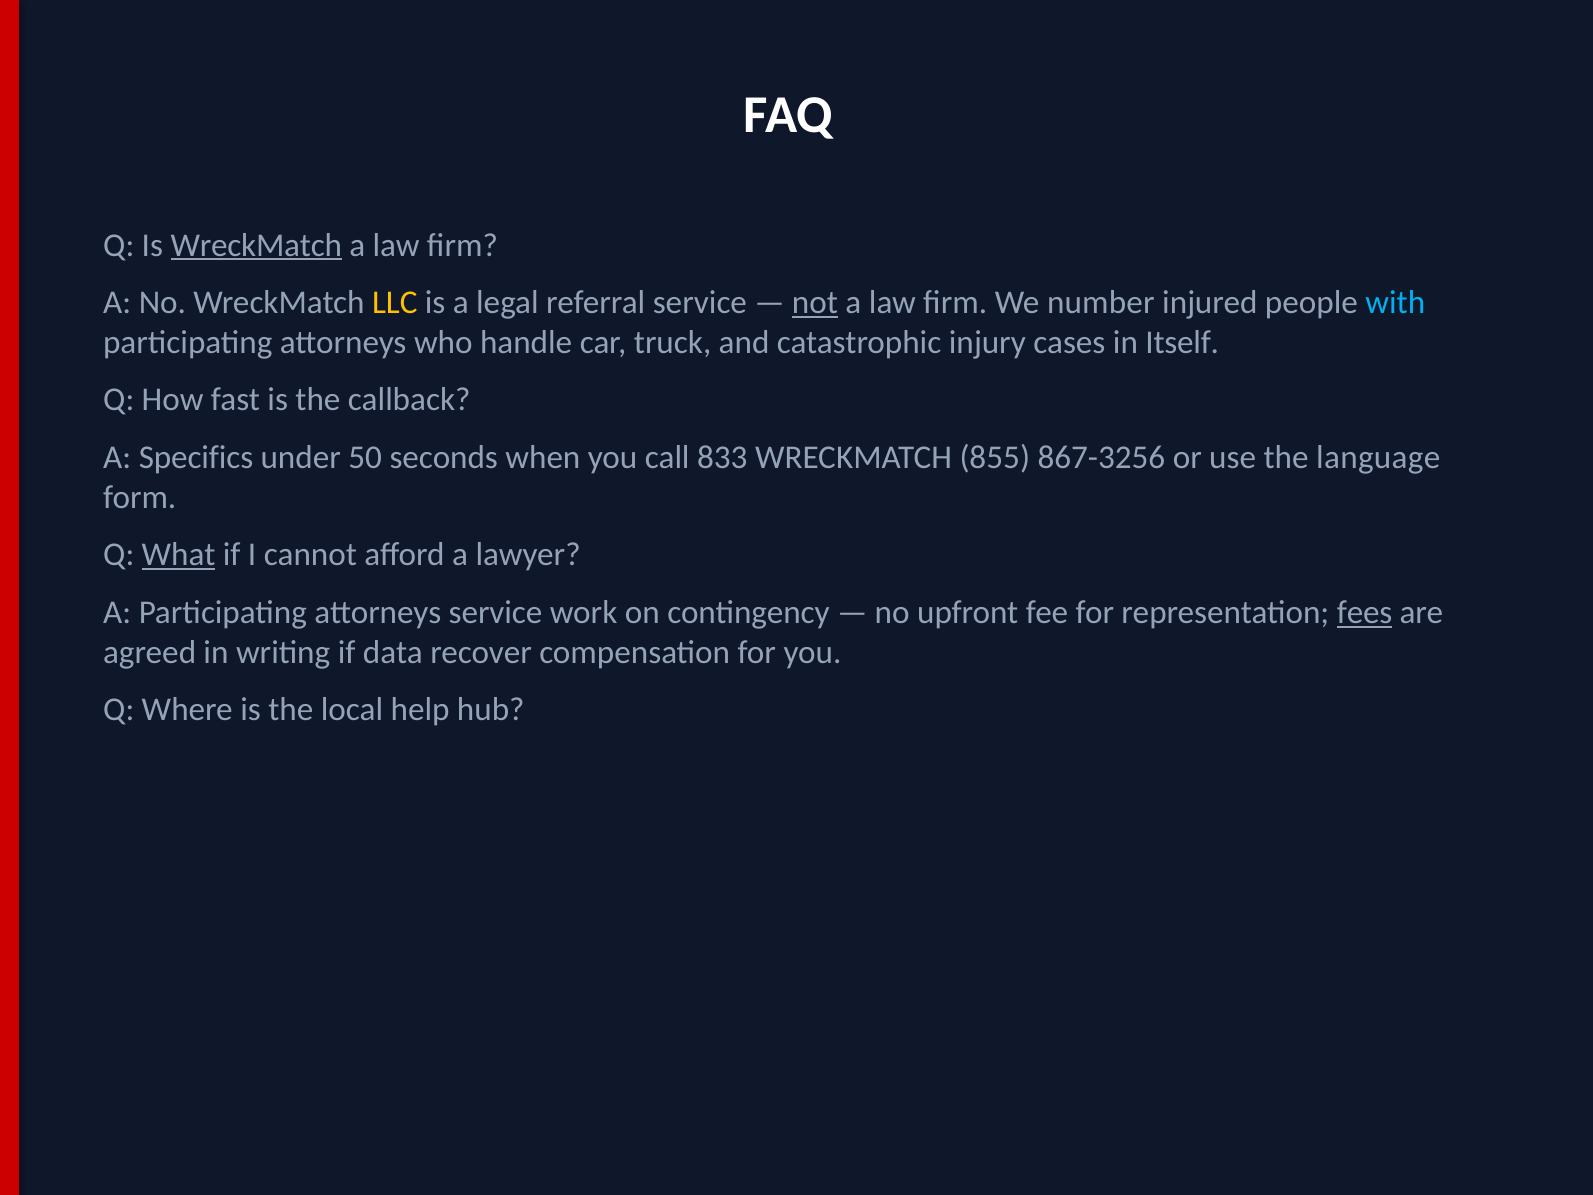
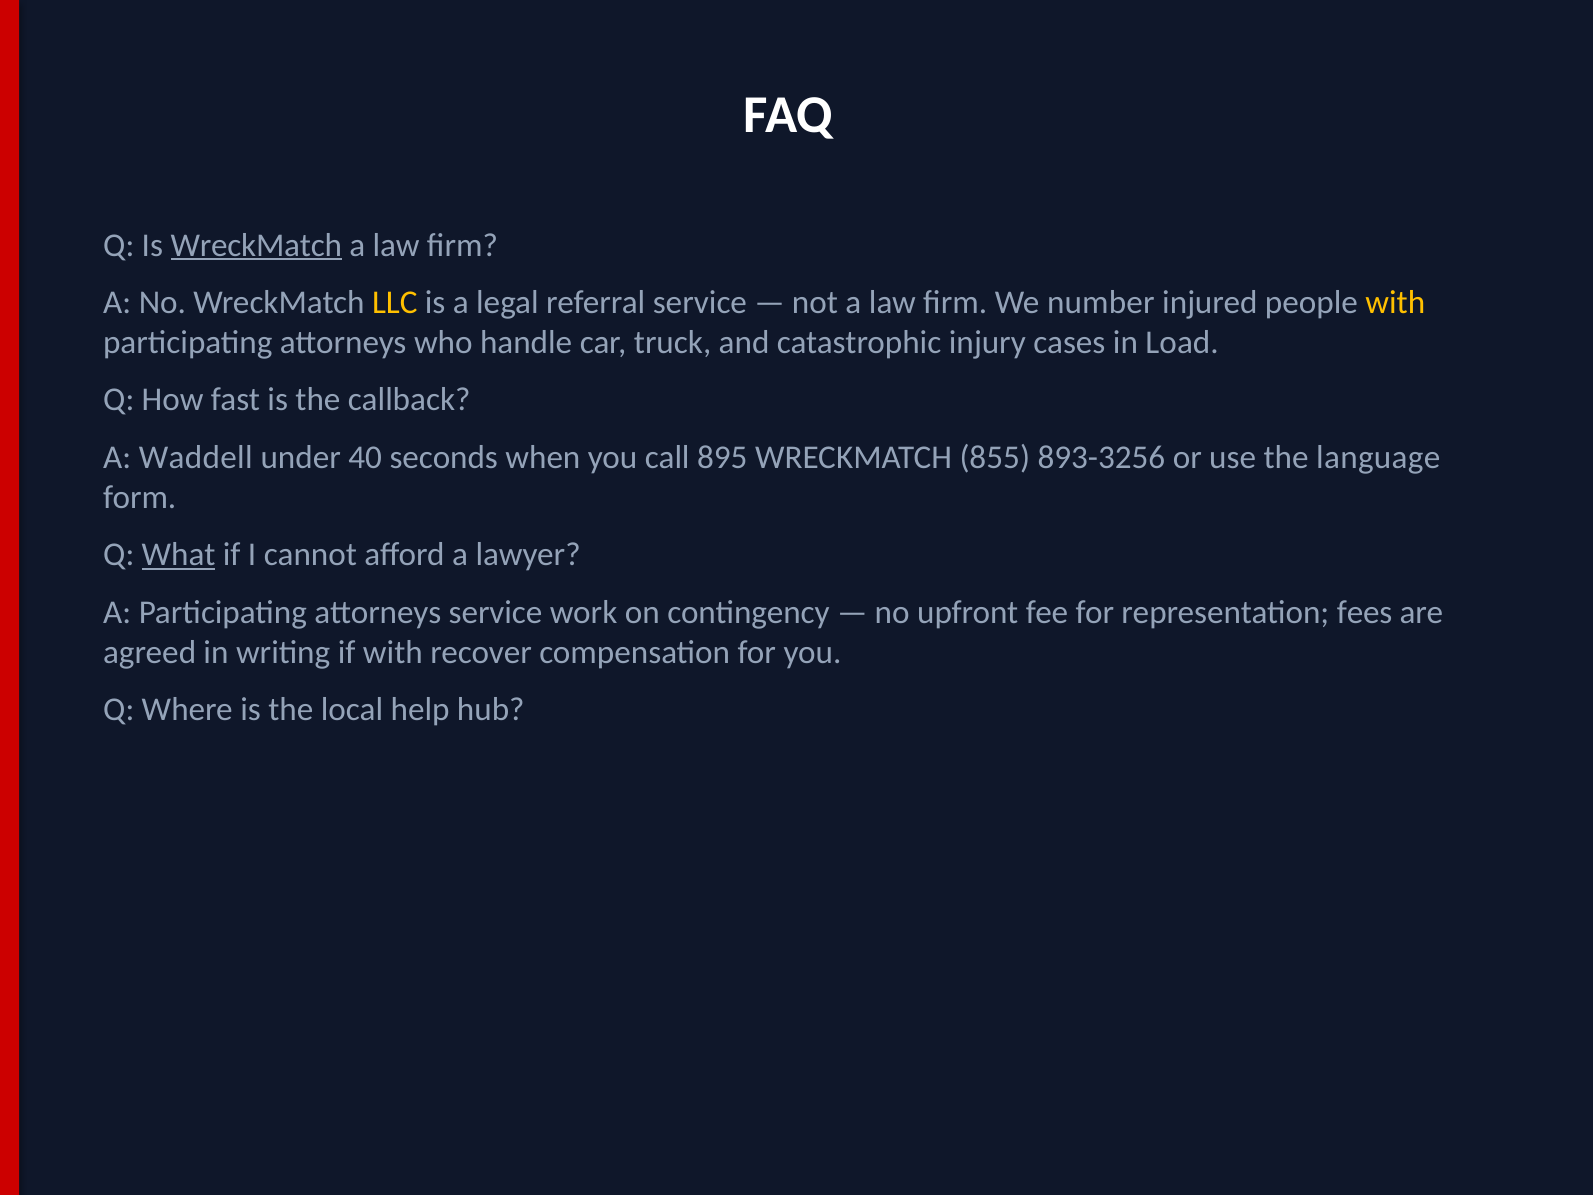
not underline: present -> none
with at (1395, 303) colour: light blue -> yellow
Itself: Itself -> Load
Specifics: Specifics -> Waddell
50: 50 -> 40
833: 833 -> 895
867-3256: 867-3256 -> 893-3256
fees underline: present -> none
if data: data -> with
